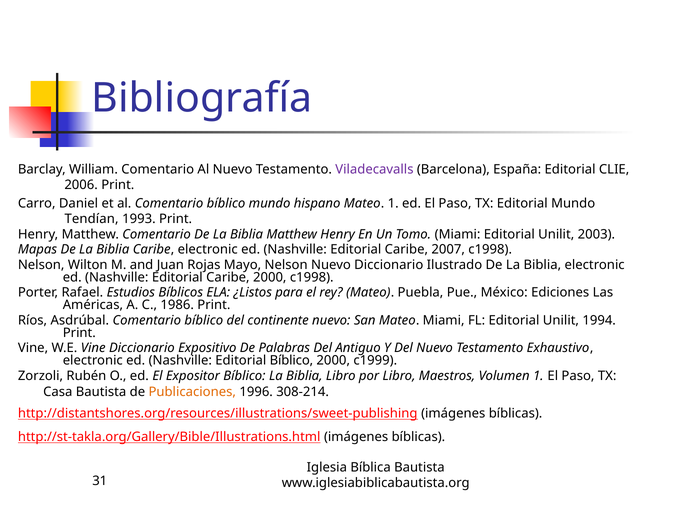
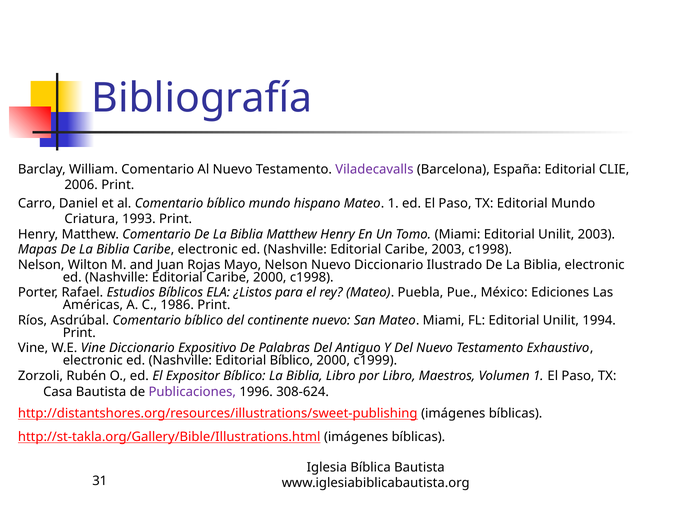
Tendían: Tendían -> Criatura
Caribe 2007: 2007 -> 2003
Publicaciones colour: orange -> purple
308-214: 308-214 -> 308-624
